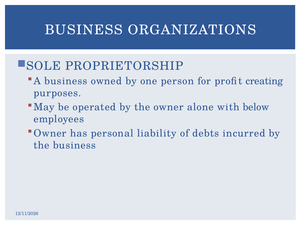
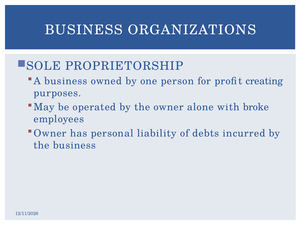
below: below -> broke
